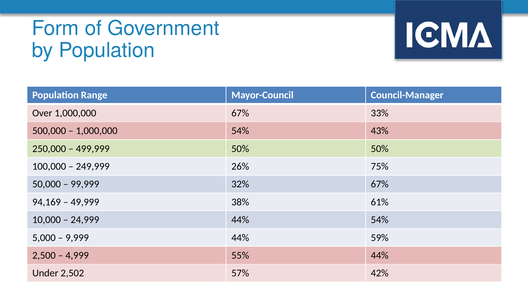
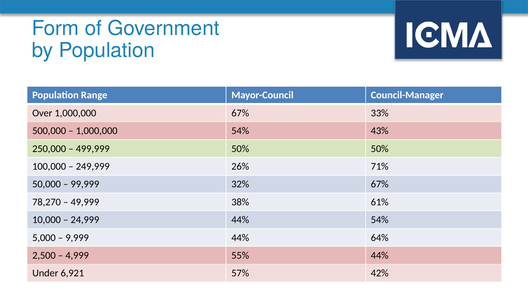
75%: 75% -> 71%
94,169: 94,169 -> 78,270
59%: 59% -> 64%
2,502: 2,502 -> 6,921
